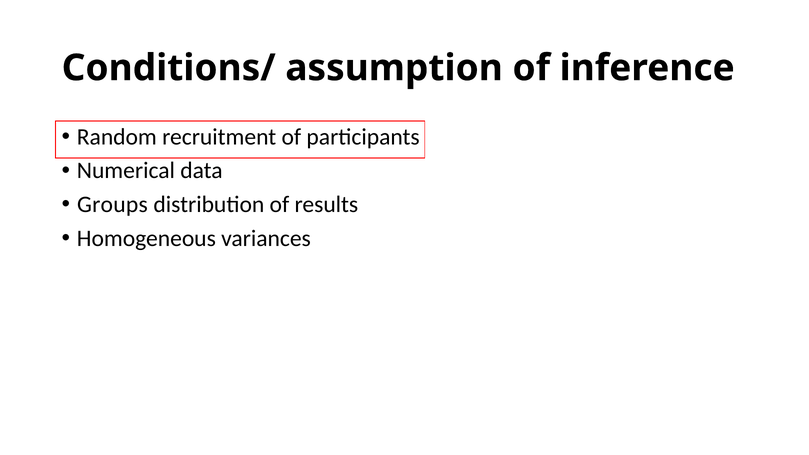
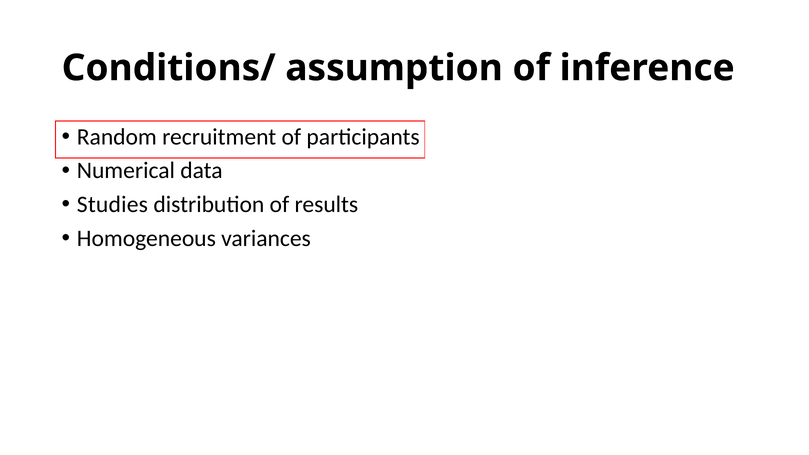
Groups: Groups -> Studies
